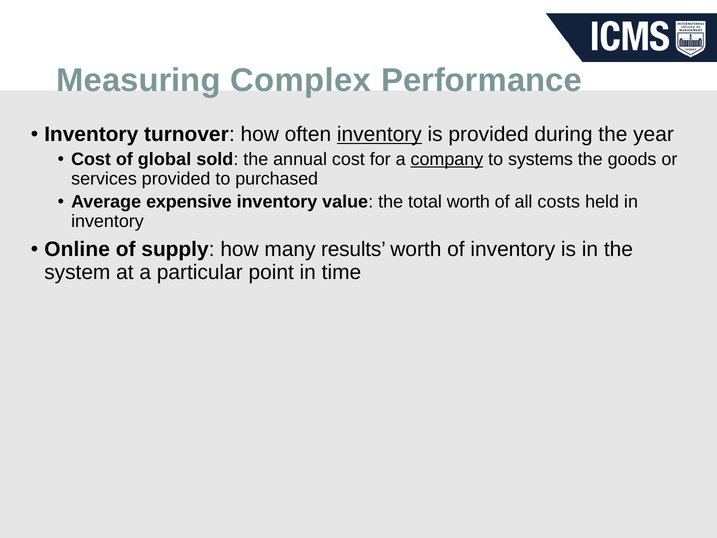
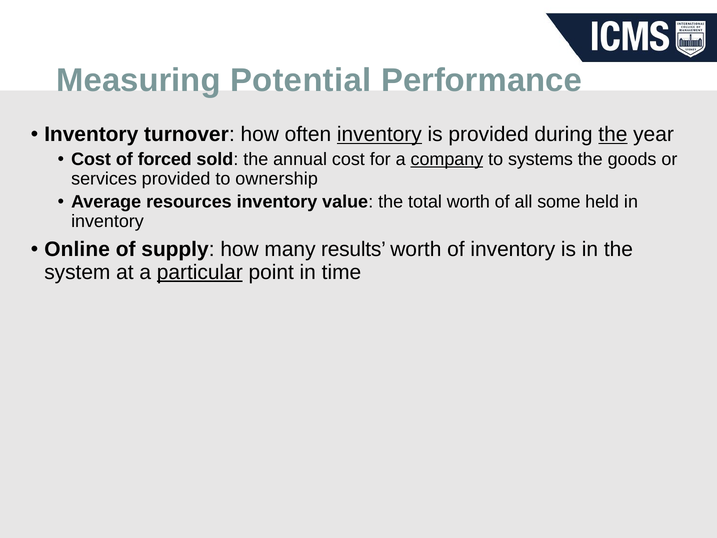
Complex: Complex -> Potential
the at (613, 134) underline: none -> present
global: global -> forced
purchased: purchased -> ownership
expensive: expensive -> resources
costs: costs -> some
particular underline: none -> present
